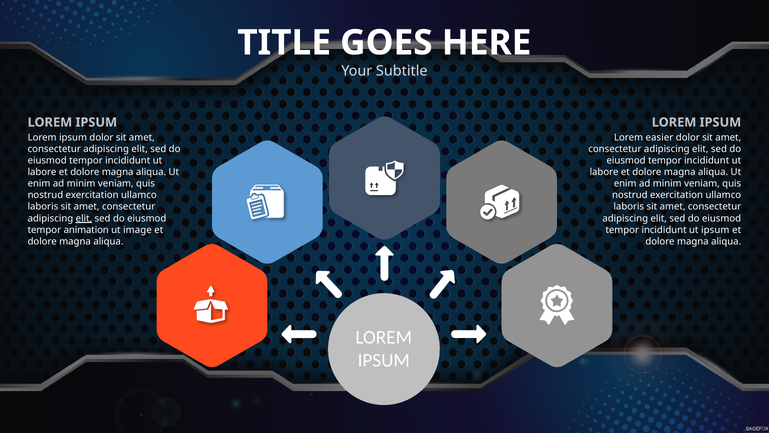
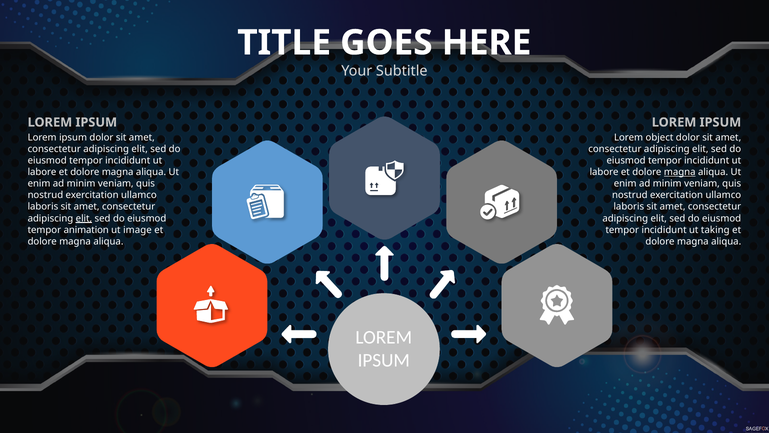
easier: easier -> object
magna at (680, 172) underline: none -> present
ut ipsum: ipsum -> taking
